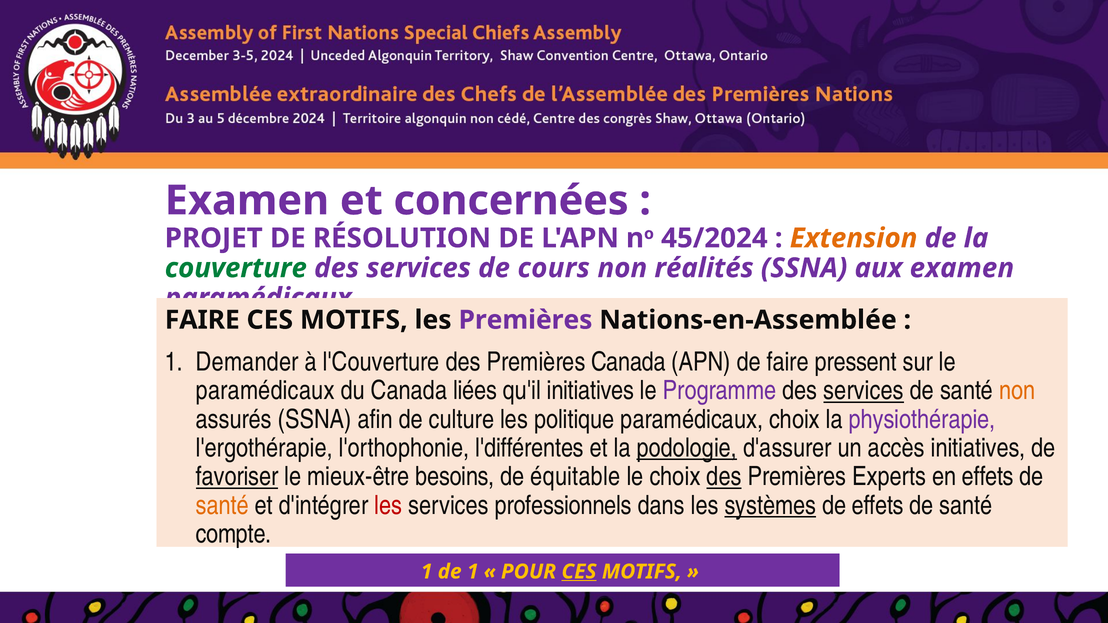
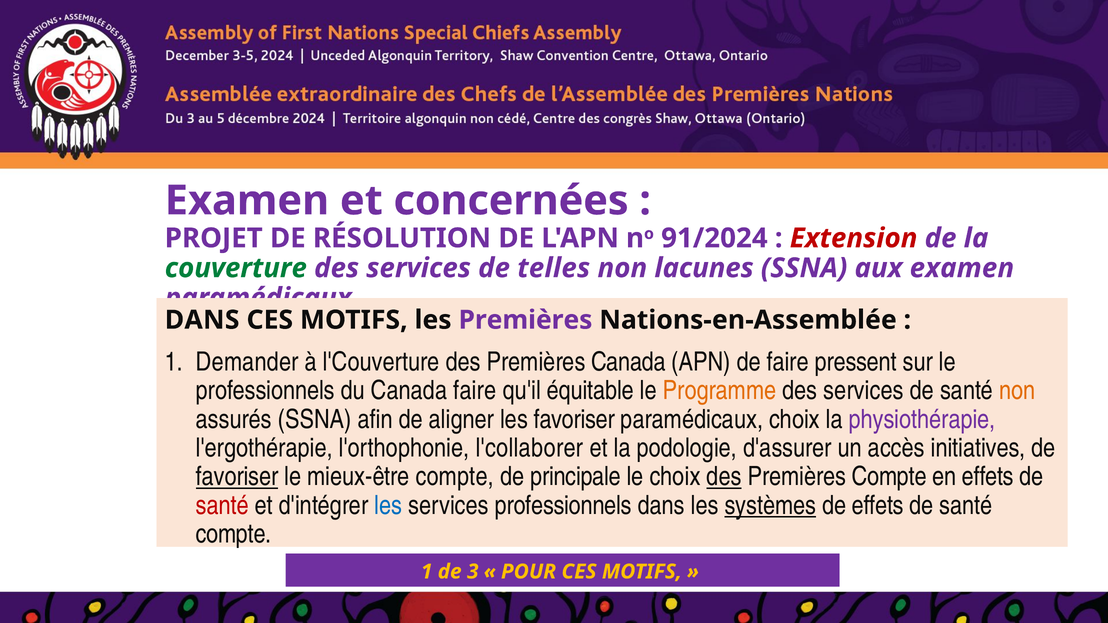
45/2024: 45/2024 -> 91/2024
Extension colour: orange -> red
cours: cours -> telles
réalités: réalités -> lacunes
FAIRE at (202, 320): FAIRE -> DANS
paramédicaux at (265, 391): paramédicaux -> professionnels
Canada liées: liées -> faire
qu'il initiatives: initiatives -> équitable
Programme colour: purple -> orange
services at (864, 391) underline: present -> none
culture: culture -> aligner
les politique: politique -> favoriser
l'différentes: l'différentes -> l'collaborer
podologie underline: present -> none
mieux-être besoins: besoins -> compte
équitable: équitable -> principale
Premières Experts: Experts -> Compte
santé at (222, 506) colour: orange -> red
les at (388, 506) colour: red -> blue
de 1: 1 -> 3
CES at (579, 572) underline: present -> none
